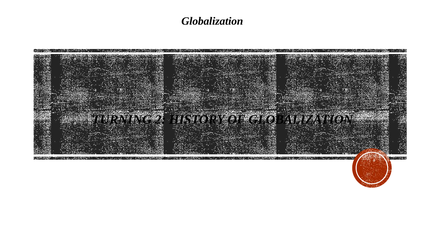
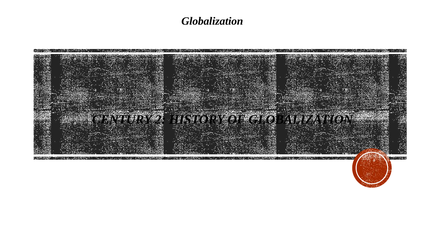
TURNING: TURNING -> CENTURY
